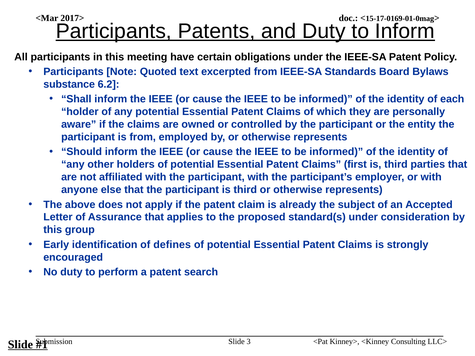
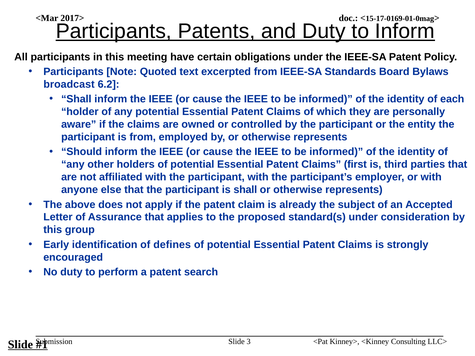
substance: substance -> broadcast
participant is third: third -> shall
